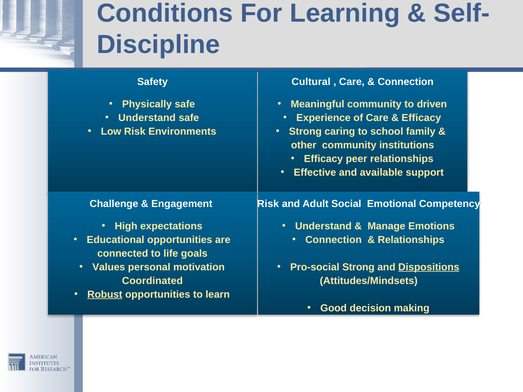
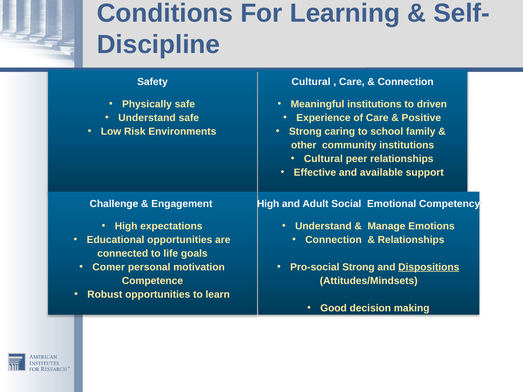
Meaningful community: community -> institutions
Efficacy at (421, 118): Efficacy -> Positive
Efficacy at (323, 159): Efficacy -> Cultural
Risk at (268, 204): Risk -> High
Values: Values -> Comer
Coordinated: Coordinated -> Competence
Robust underline: present -> none
